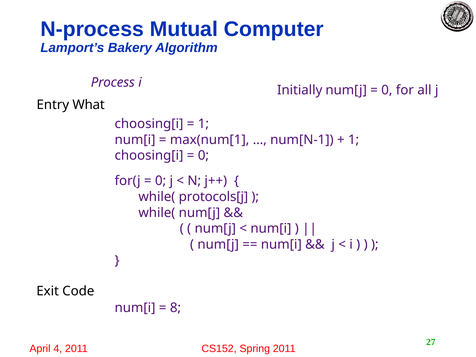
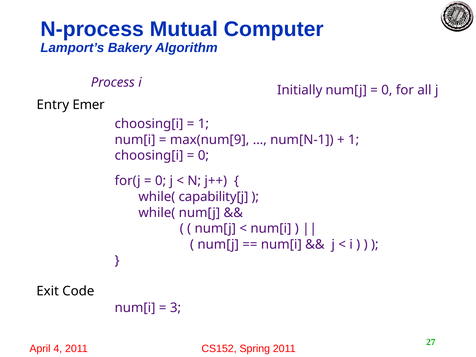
What: What -> Emer
max(num[1: max(num[1 -> max(num[9
protocols[j: protocols[j -> capability[j
8: 8 -> 3
